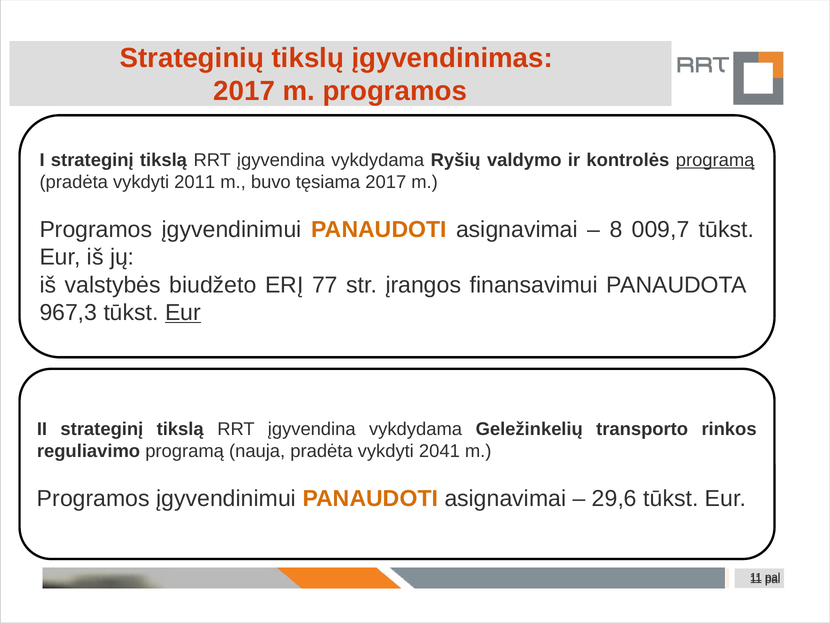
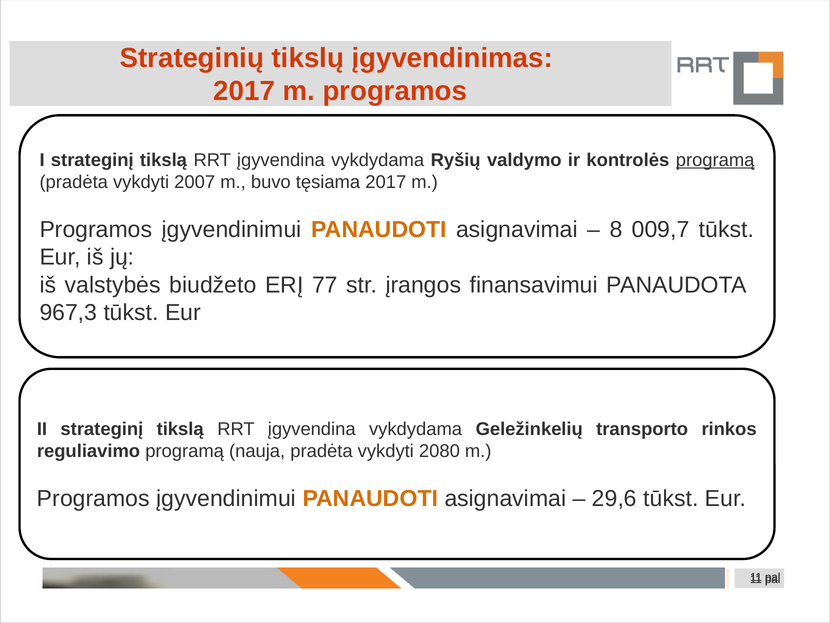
2011: 2011 -> 2007
Eur at (183, 312) underline: present -> none
2041: 2041 -> 2080
